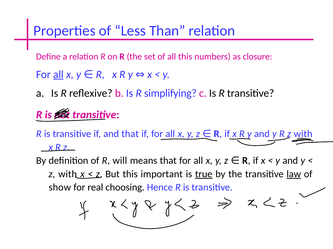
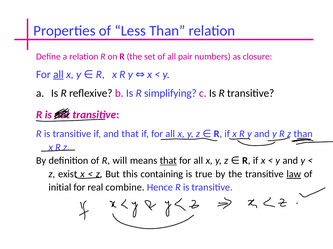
all this: this -> pair
R z with: with -> than
that at (168, 161) underline: none -> present
with at (68, 175): with -> exist
important: important -> containing
true underline: present -> none
show: show -> initial
choosing: choosing -> combine
